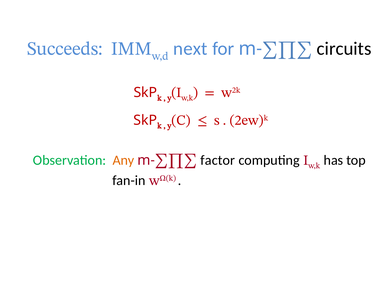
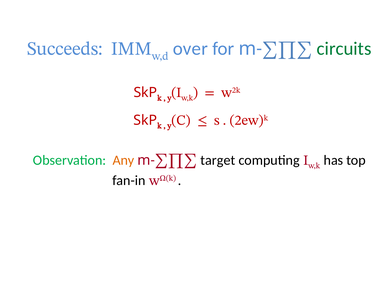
next: next -> over
circuits colour: black -> green
factor: factor -> target
